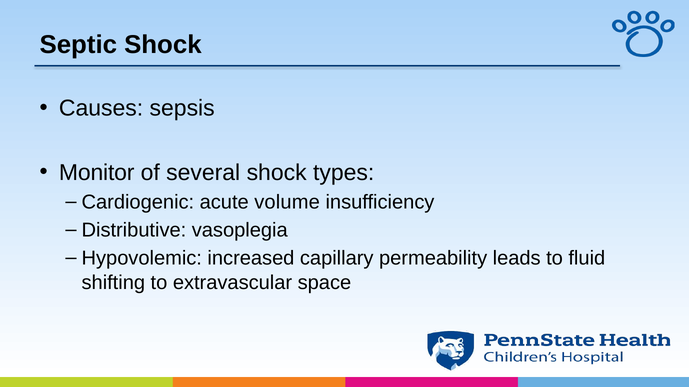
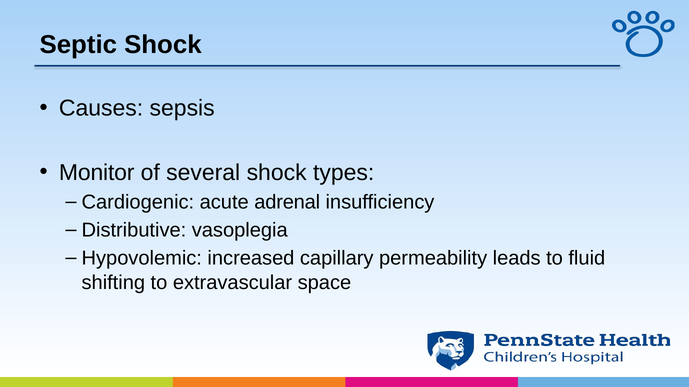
volume: volume -> adrenal
